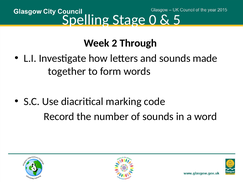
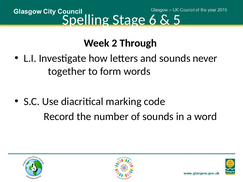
0: 0 -> 6
made: made -> never
